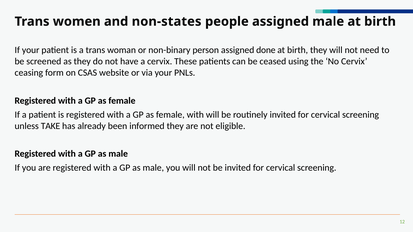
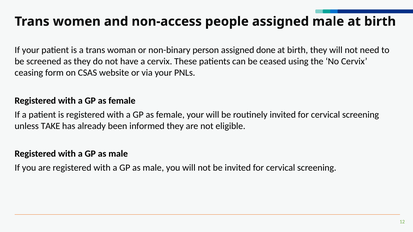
non-states: non-states -> non-access
female with: with -> your
